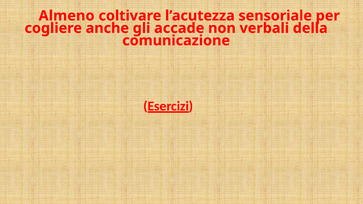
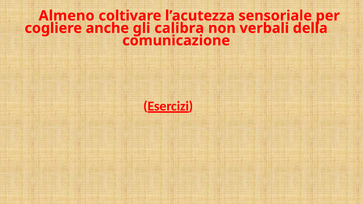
accade: accade -> calibra
